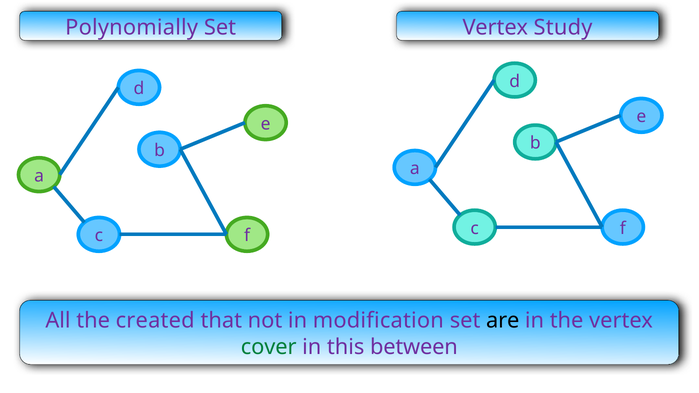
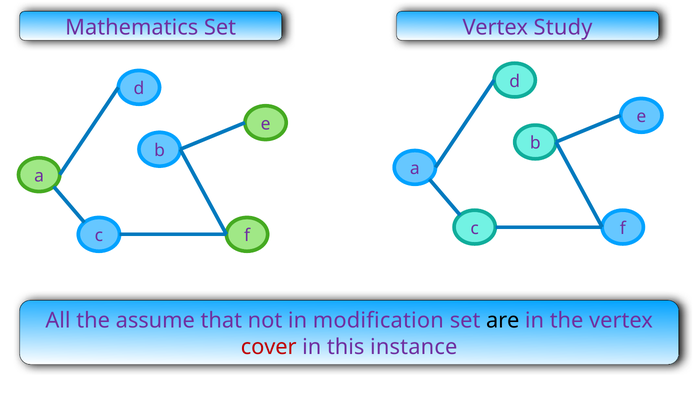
Polynomially: Polynomially -> Mathematics
created: created -> assume
cover colour: green -> red
between: between -> instance
